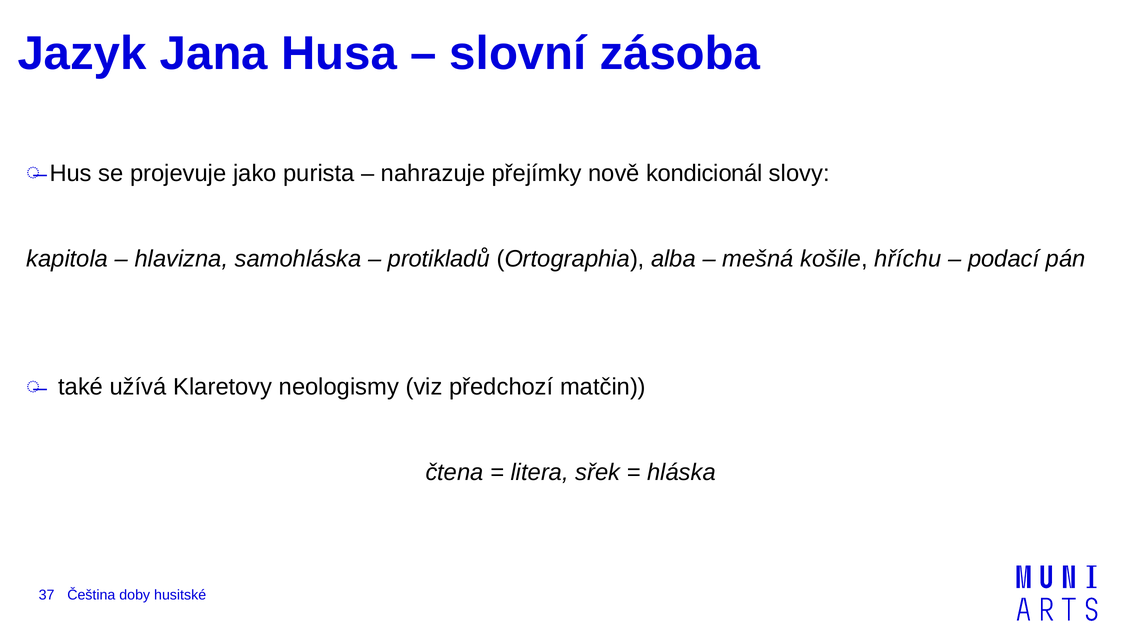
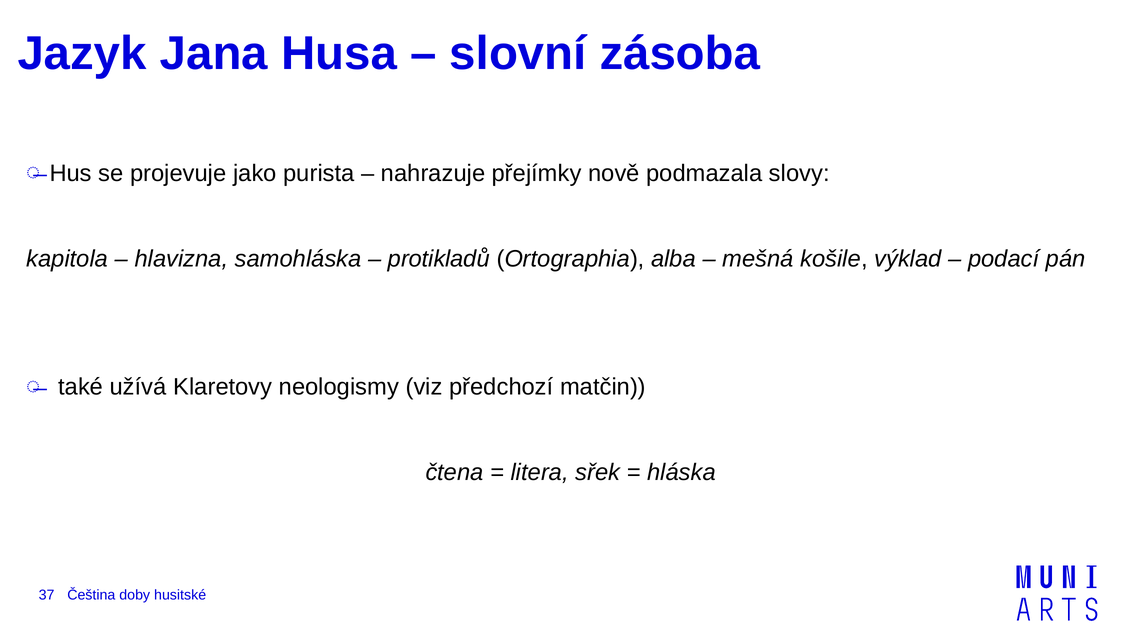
kondicionál: kondicionál -> podmazala
hříchu: hříchu -> výklad
